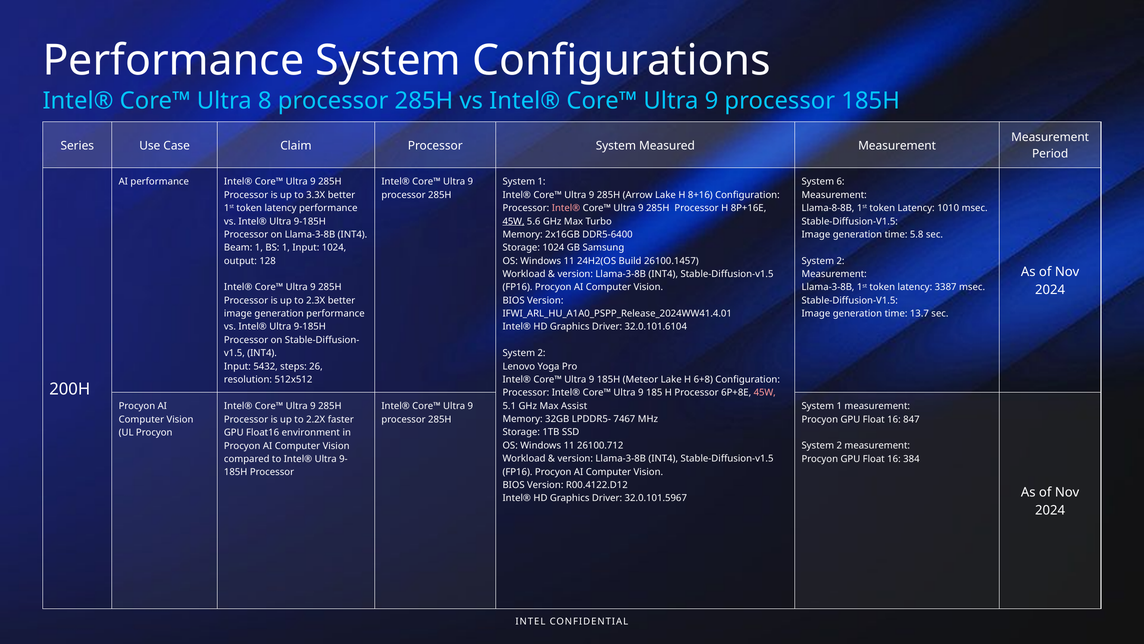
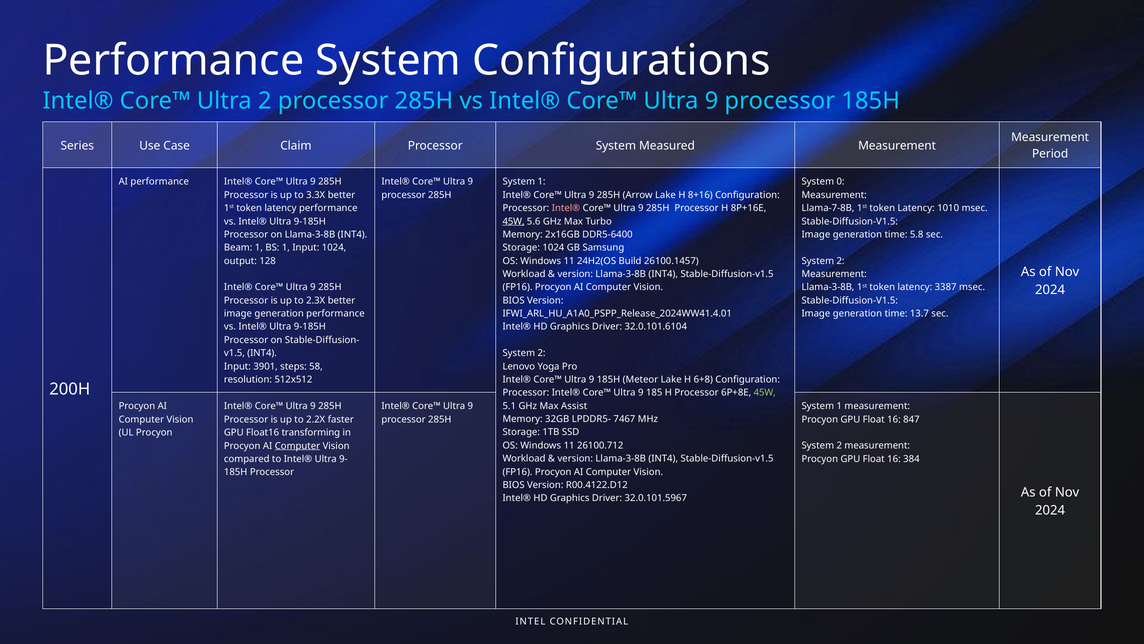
Ultra 8: 8 -> 2
6: 6 -> 0
Llama-8-8B: Llama-8-8B -> Llama-7-8B
5432: 5432 -> 3901
26: 26 -> 58
45W at (765, 392) colour: pink -> light green
environment: environment -> transforming
Computer at (297, 446) underline: none -> present
